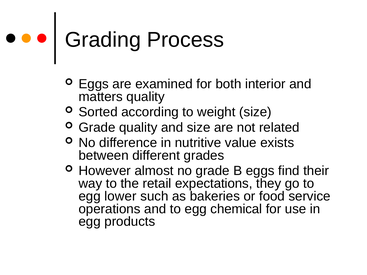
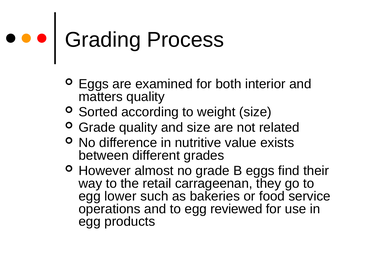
expectations: expectations -> carrageenan
chemical: chemical -> reviewed
